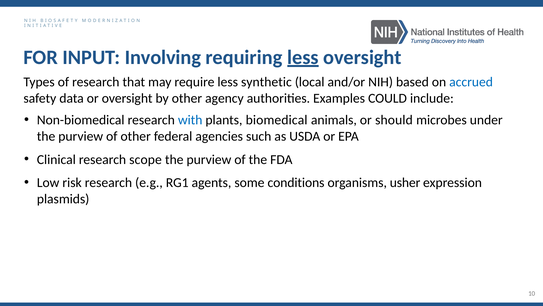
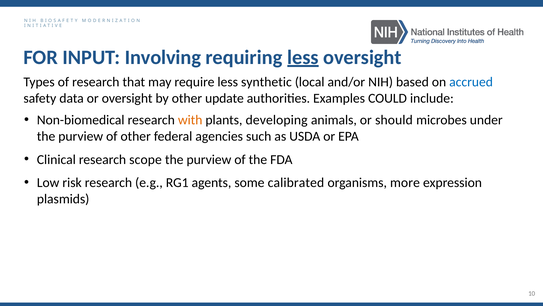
agency: agency -> update
with colour: blue -> orange
biomedical: biomedical -> developing
conditions: conditions -> calibrated
usher: usher -> more
